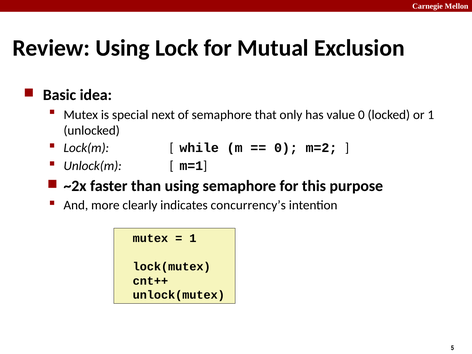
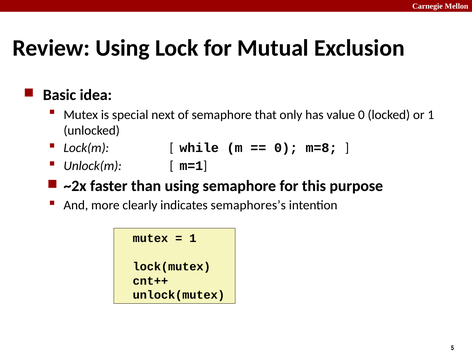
m=2: m=2 -> m=8
concurrency’s: concurrency’s -> semaphores’s
